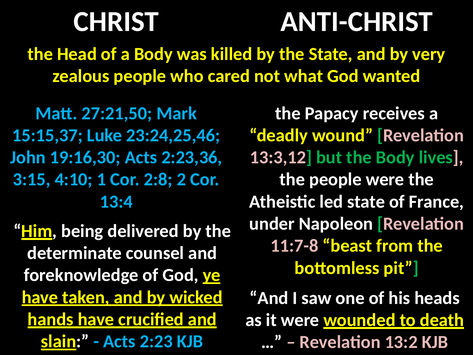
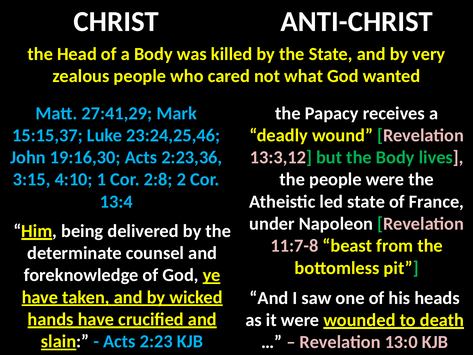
27:21,50: 27:21,50 -> 27:41,29
13:2: 13:2 -> 13:0
